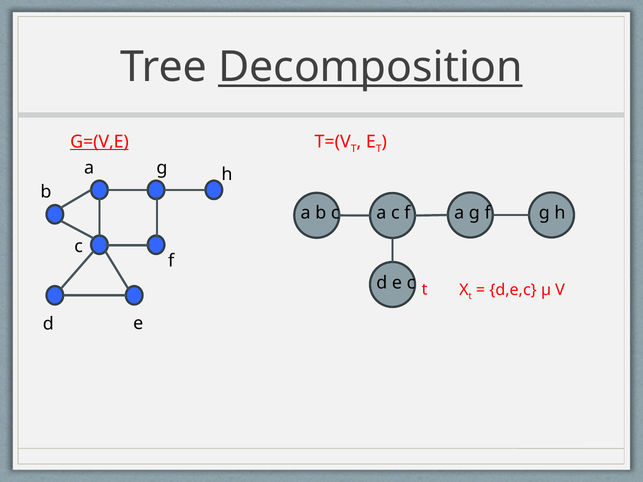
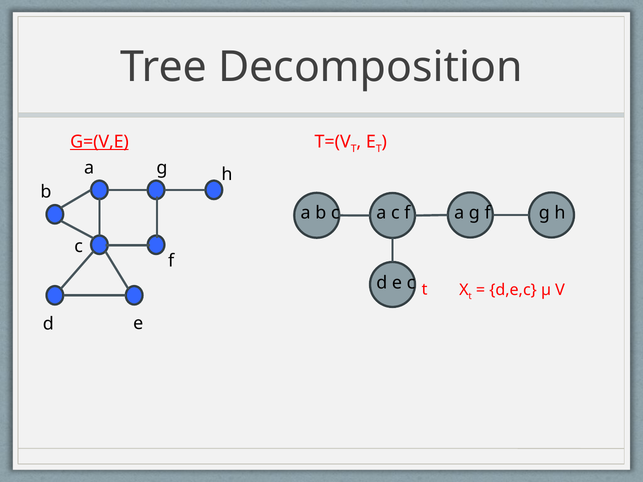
Decomposition underline: present -> none
